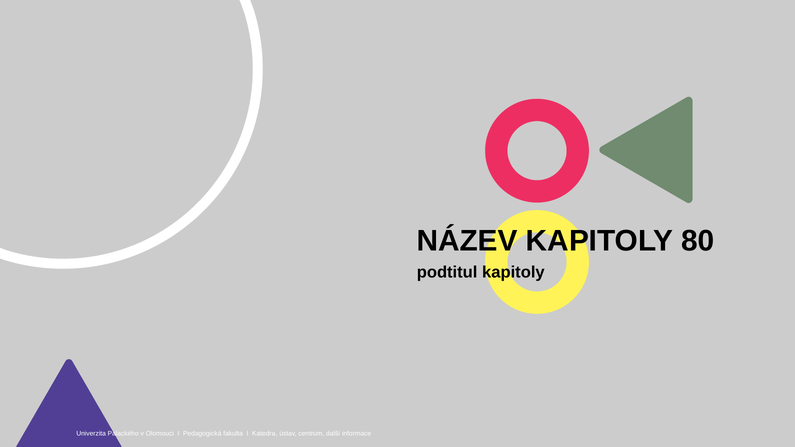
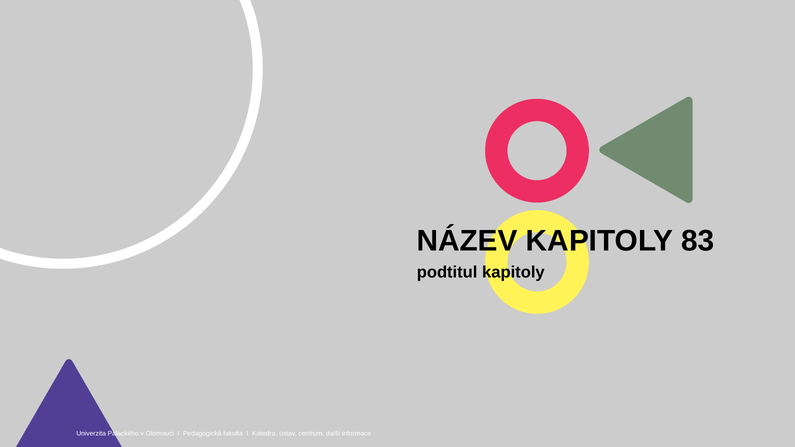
80: 80 -> 83
